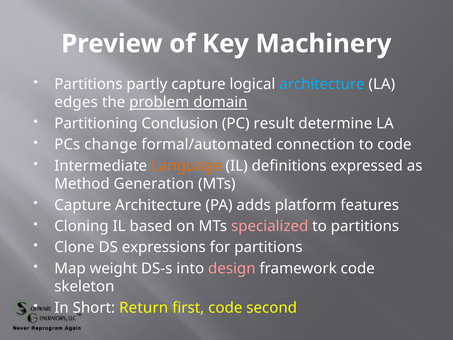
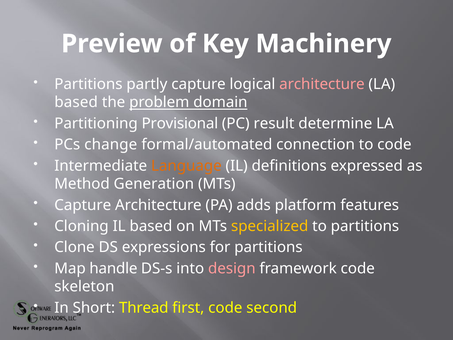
architecture at (322, 84) colour: light blue -> pink
edges at (76, 102): edges -> based
Conclusion: Conclusion -> Provisional
specialized colour: pink -> yellow
weight: weight -> handle
Return: Return -> Thread
